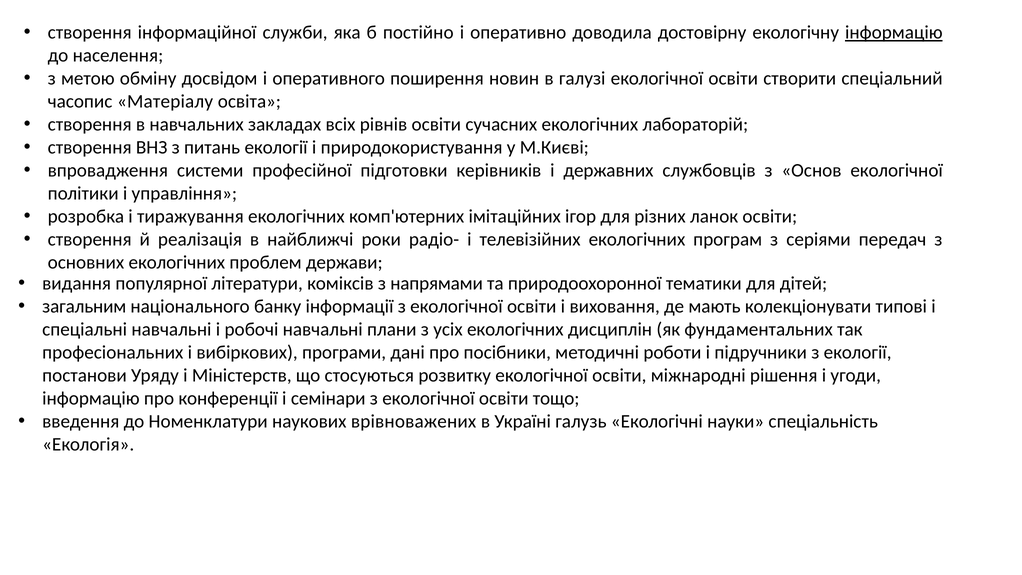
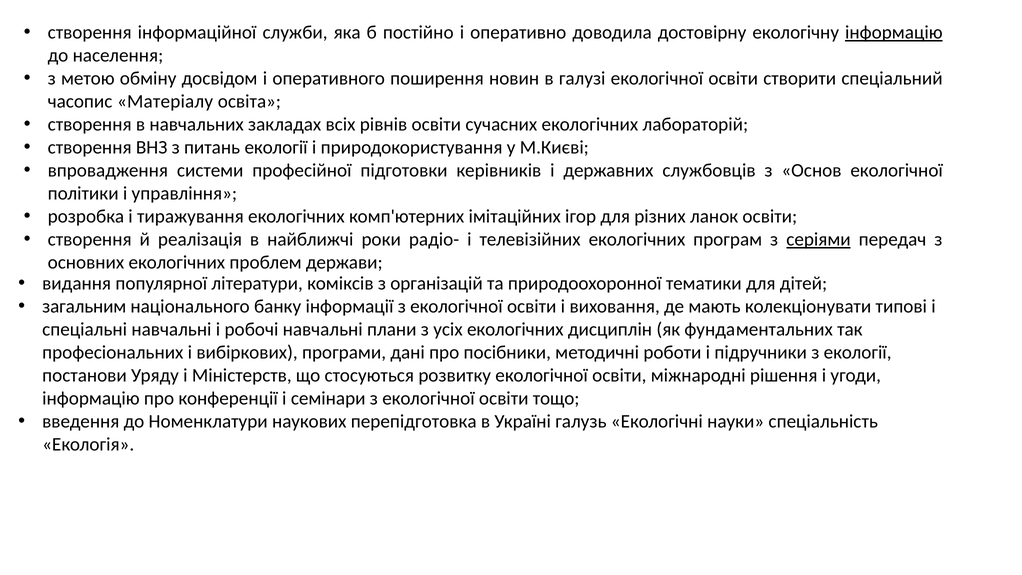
серіями underline: none -> present
напрямами: напрямами -> організацій
врівноважених: врівноважених -> перепідготовка
